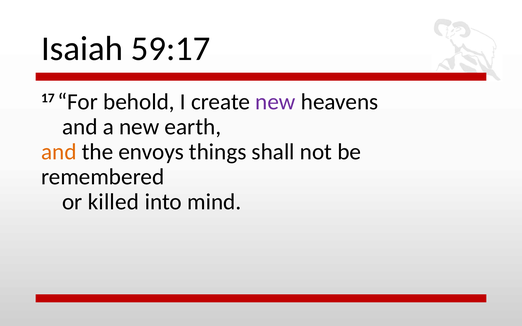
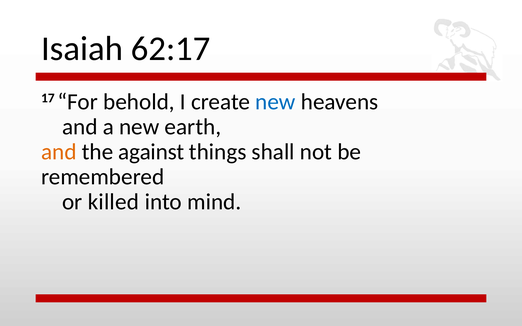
59:17: 59:17 -> 62:17
new at (275, 102) colour: purple -> blue
envoys: envoys -> against
